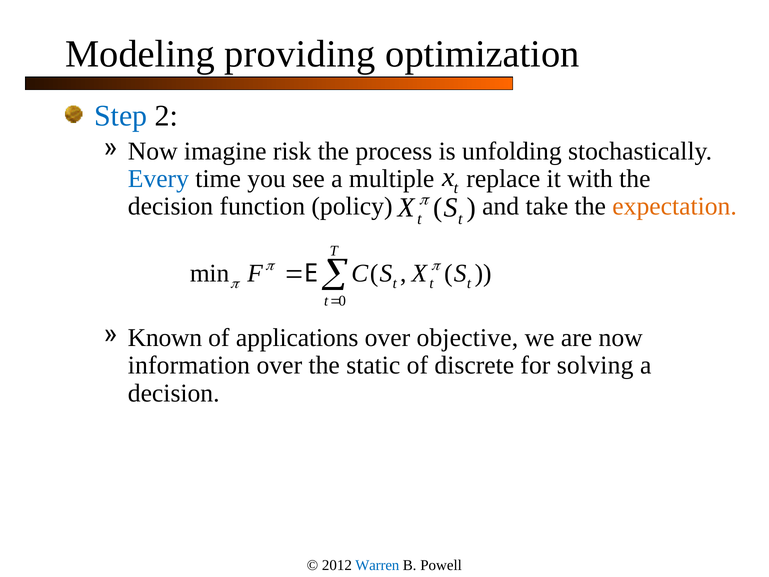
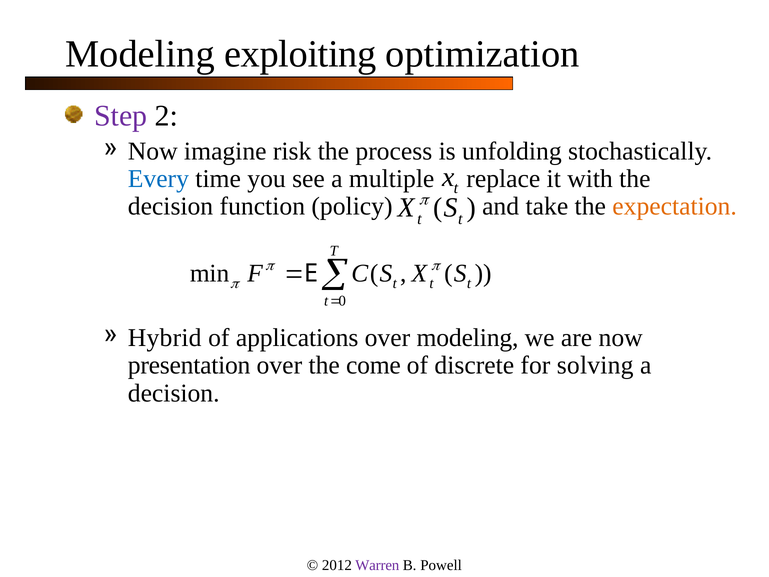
providing: providing -> exploiting
Step colour: blue -> purple
Known: Known -> Hybrid
over objective: objective -> modeling
information: information -> presentation
static: static -> come
Warren colour: blue -> purple
